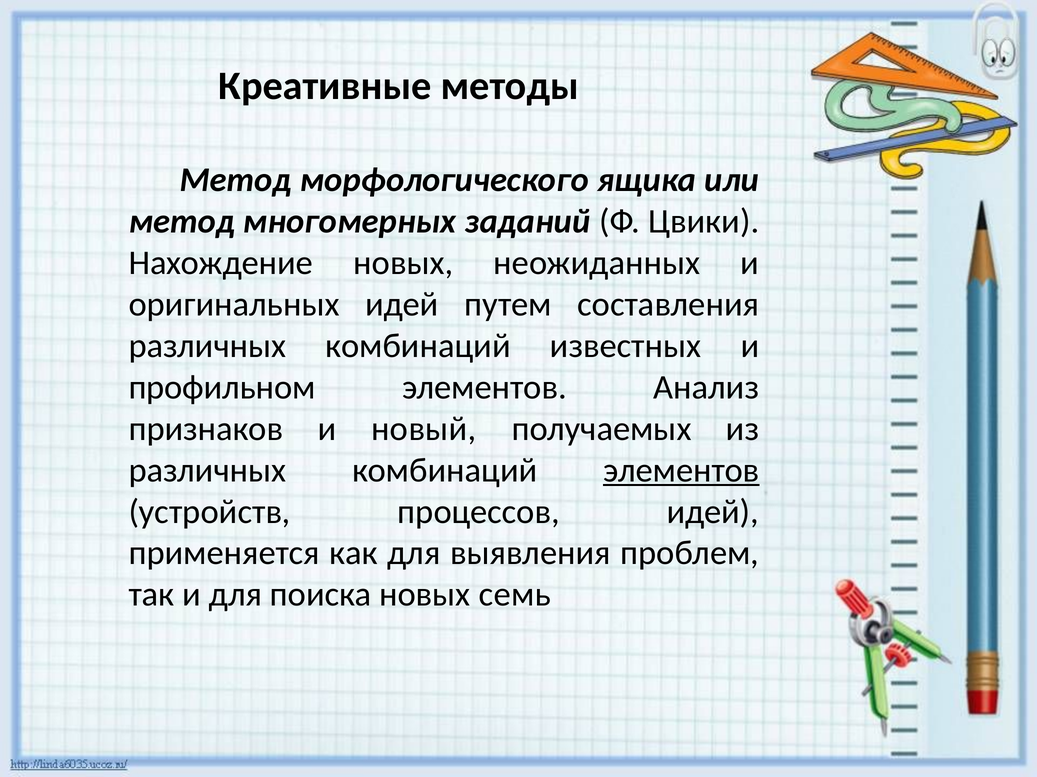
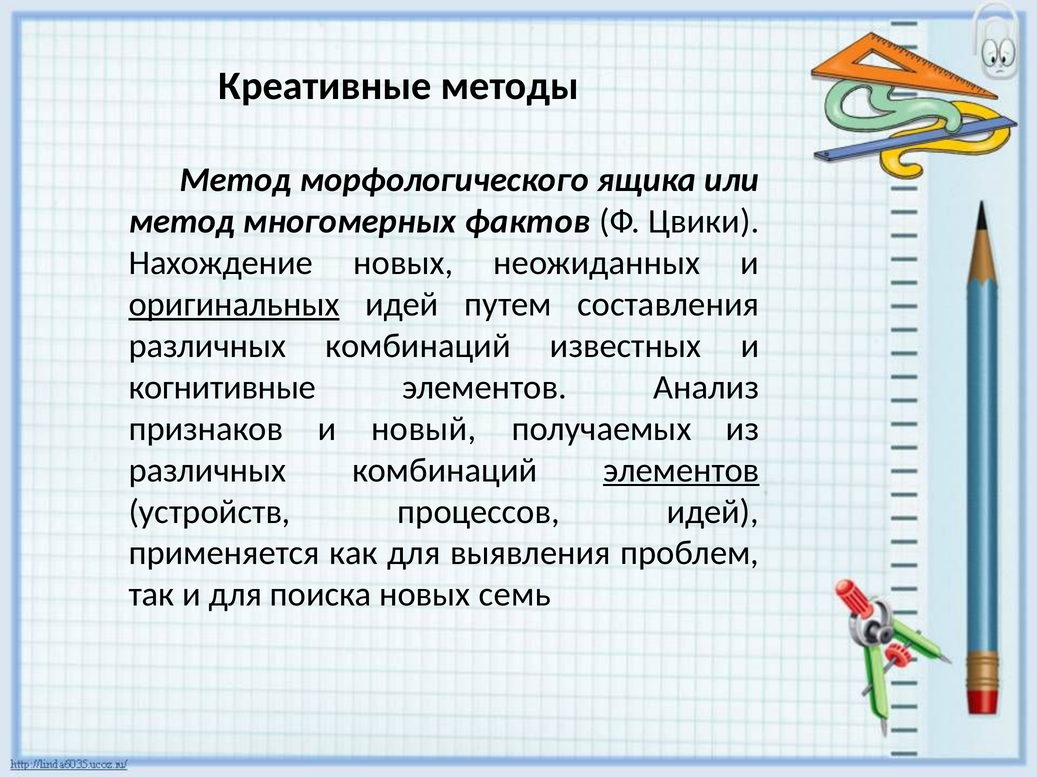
заданий: заданий -> фактов
оригинальных underline: none -> present
профильном: профильном -> когнитивные
